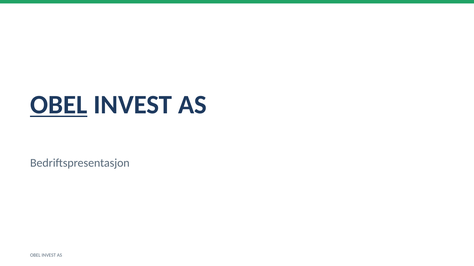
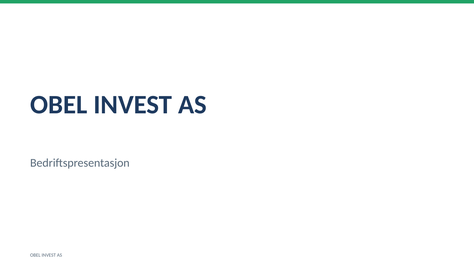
OBEL at (59, 105) underline: present -> none
